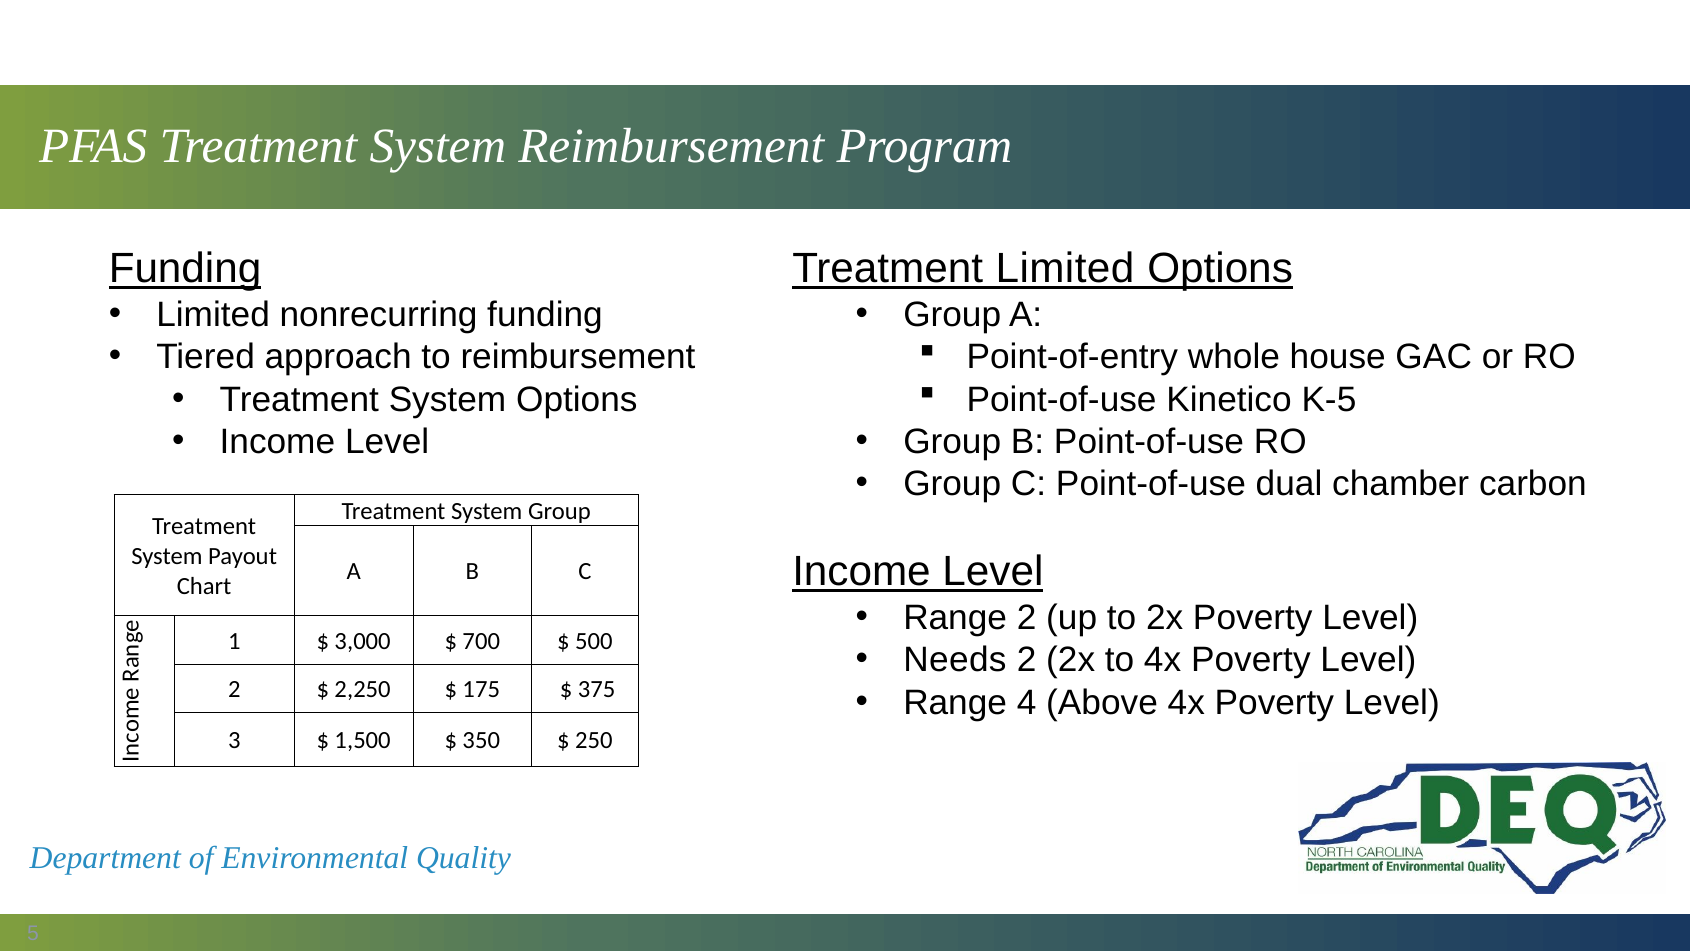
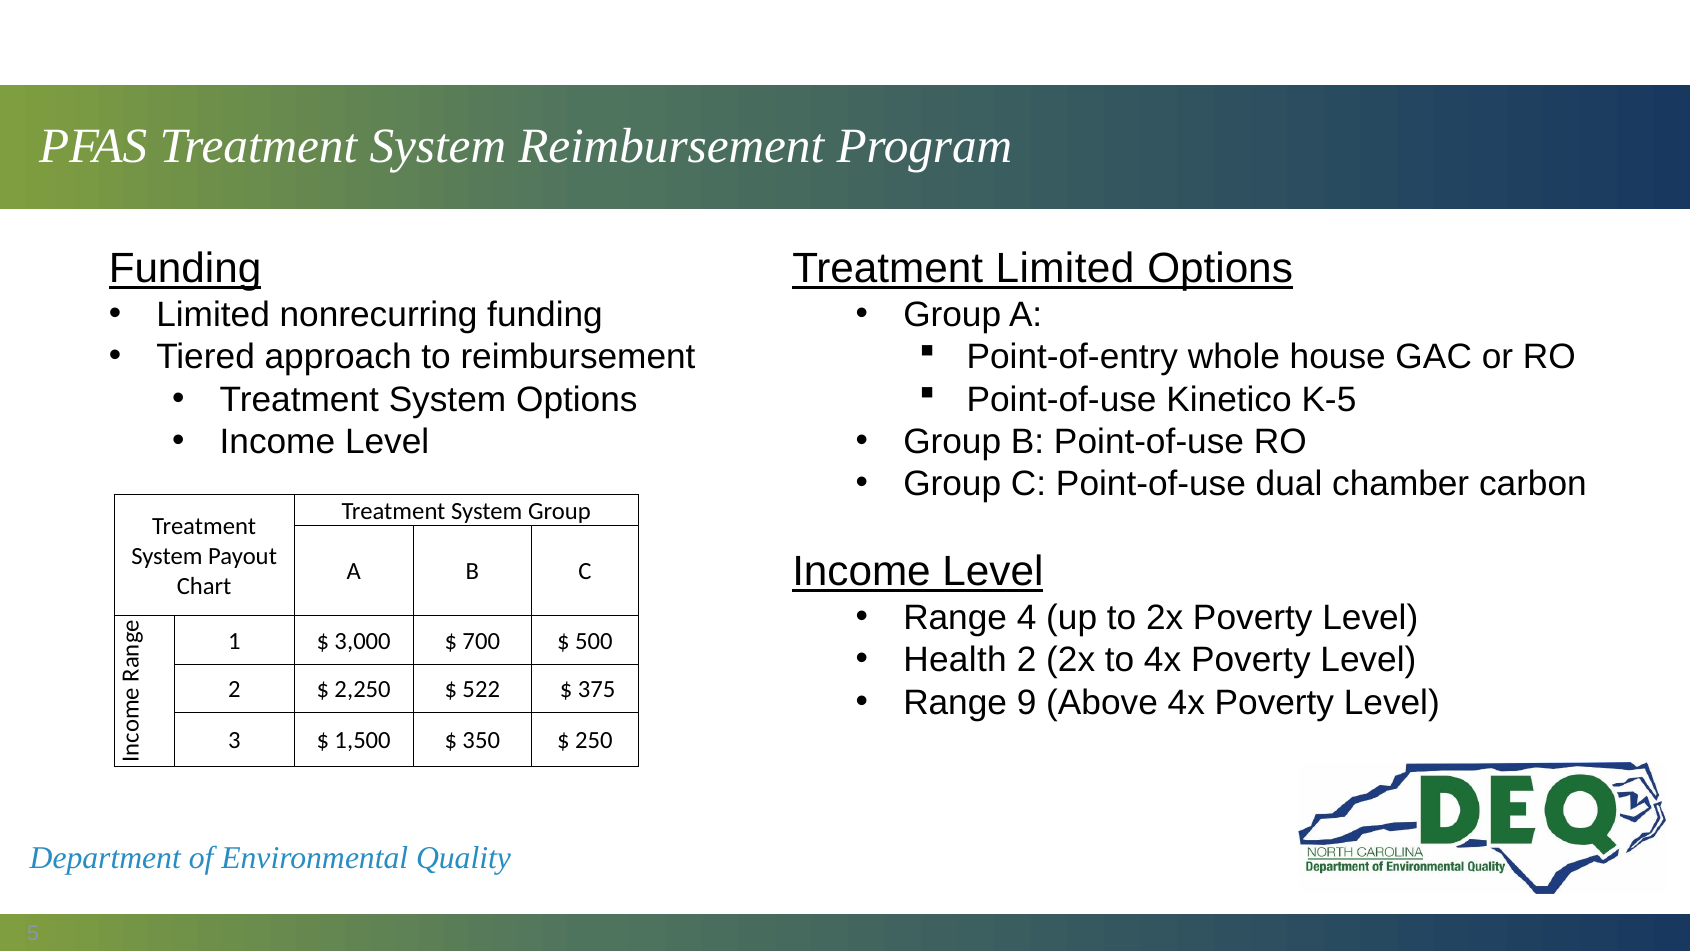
Range 2: 2 -> 4
Needs: Needs -> Health
175: 175 -> 522
4: 4 -> 9
